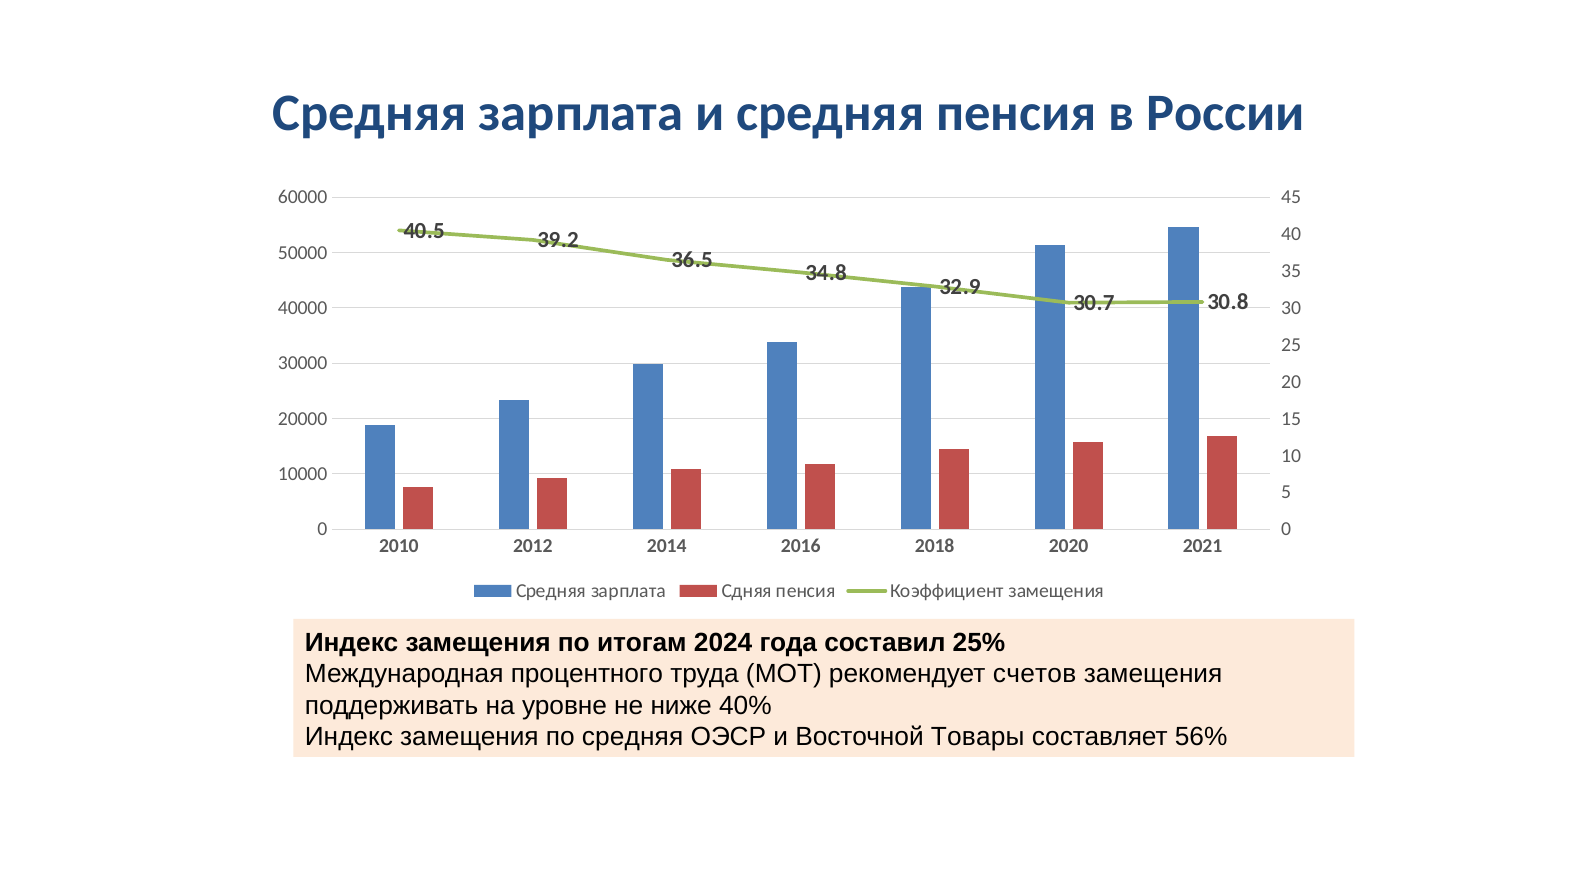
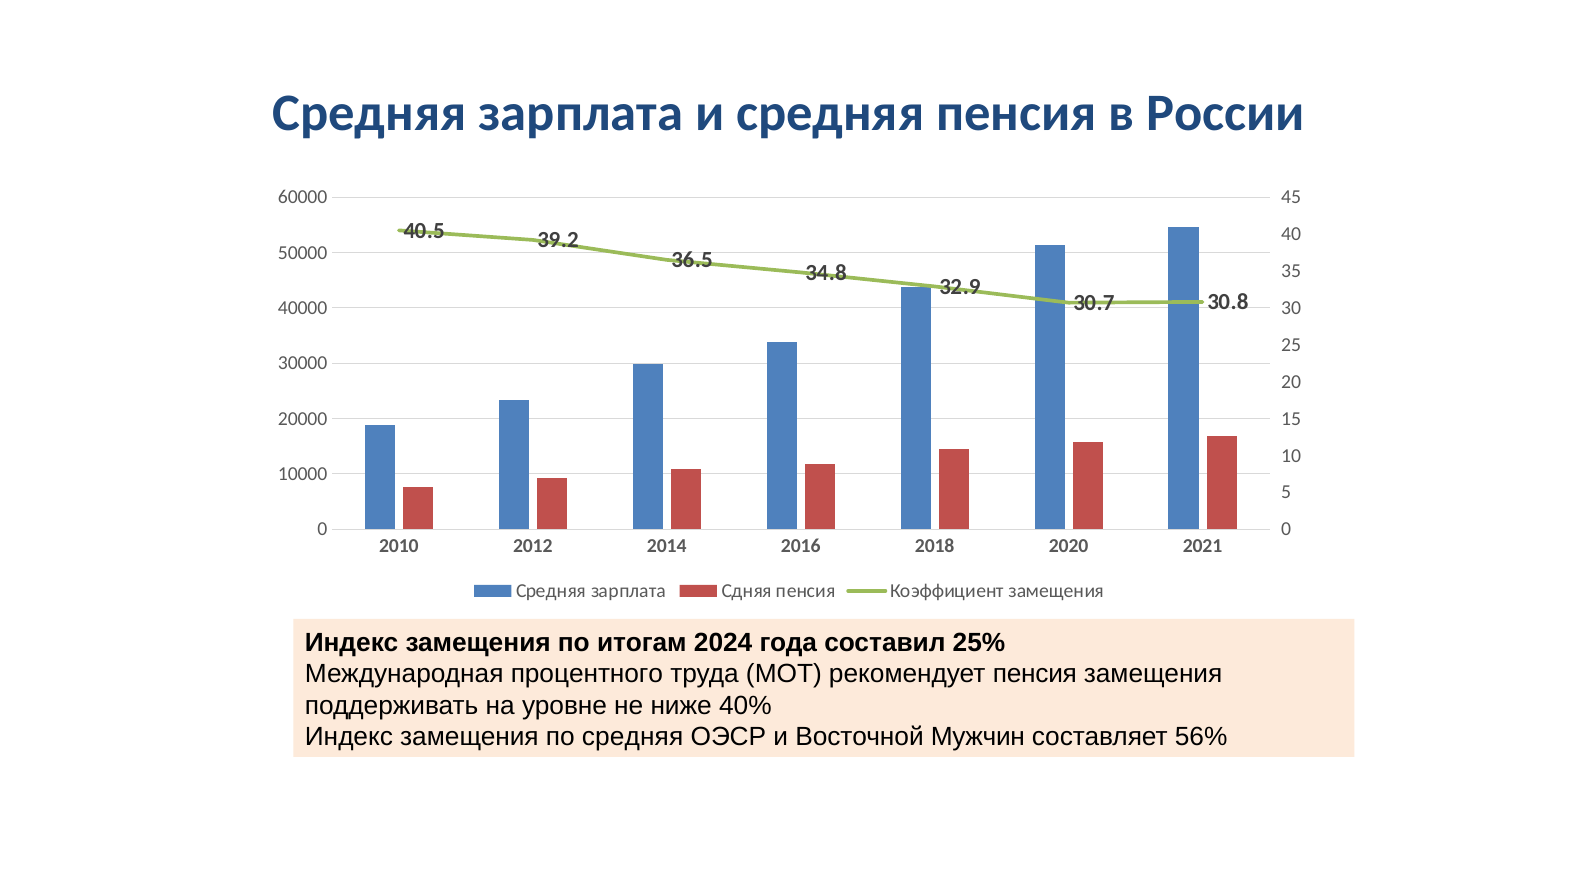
рекомендует счетов: счетов -> пенсия
Товары: Товары -> Мужчин
